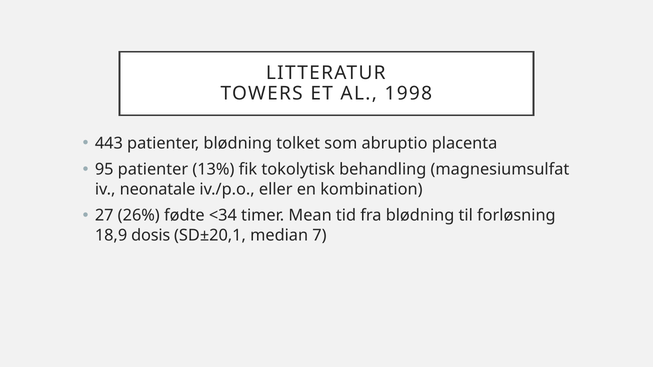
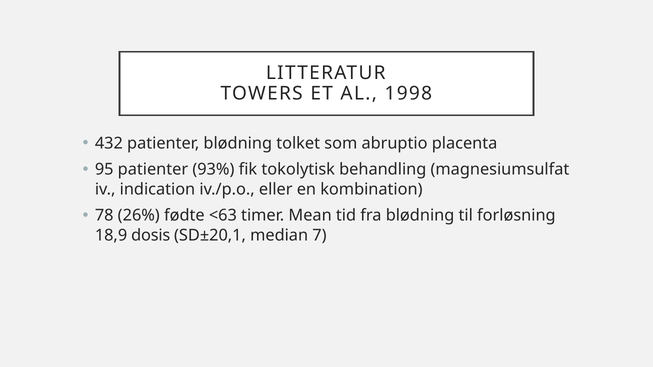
443: 443 -> 432
13%: 13% -> 93%
neonatale: neonatale -> indication
27: 27 -> 78
<34: <34 -> <63
